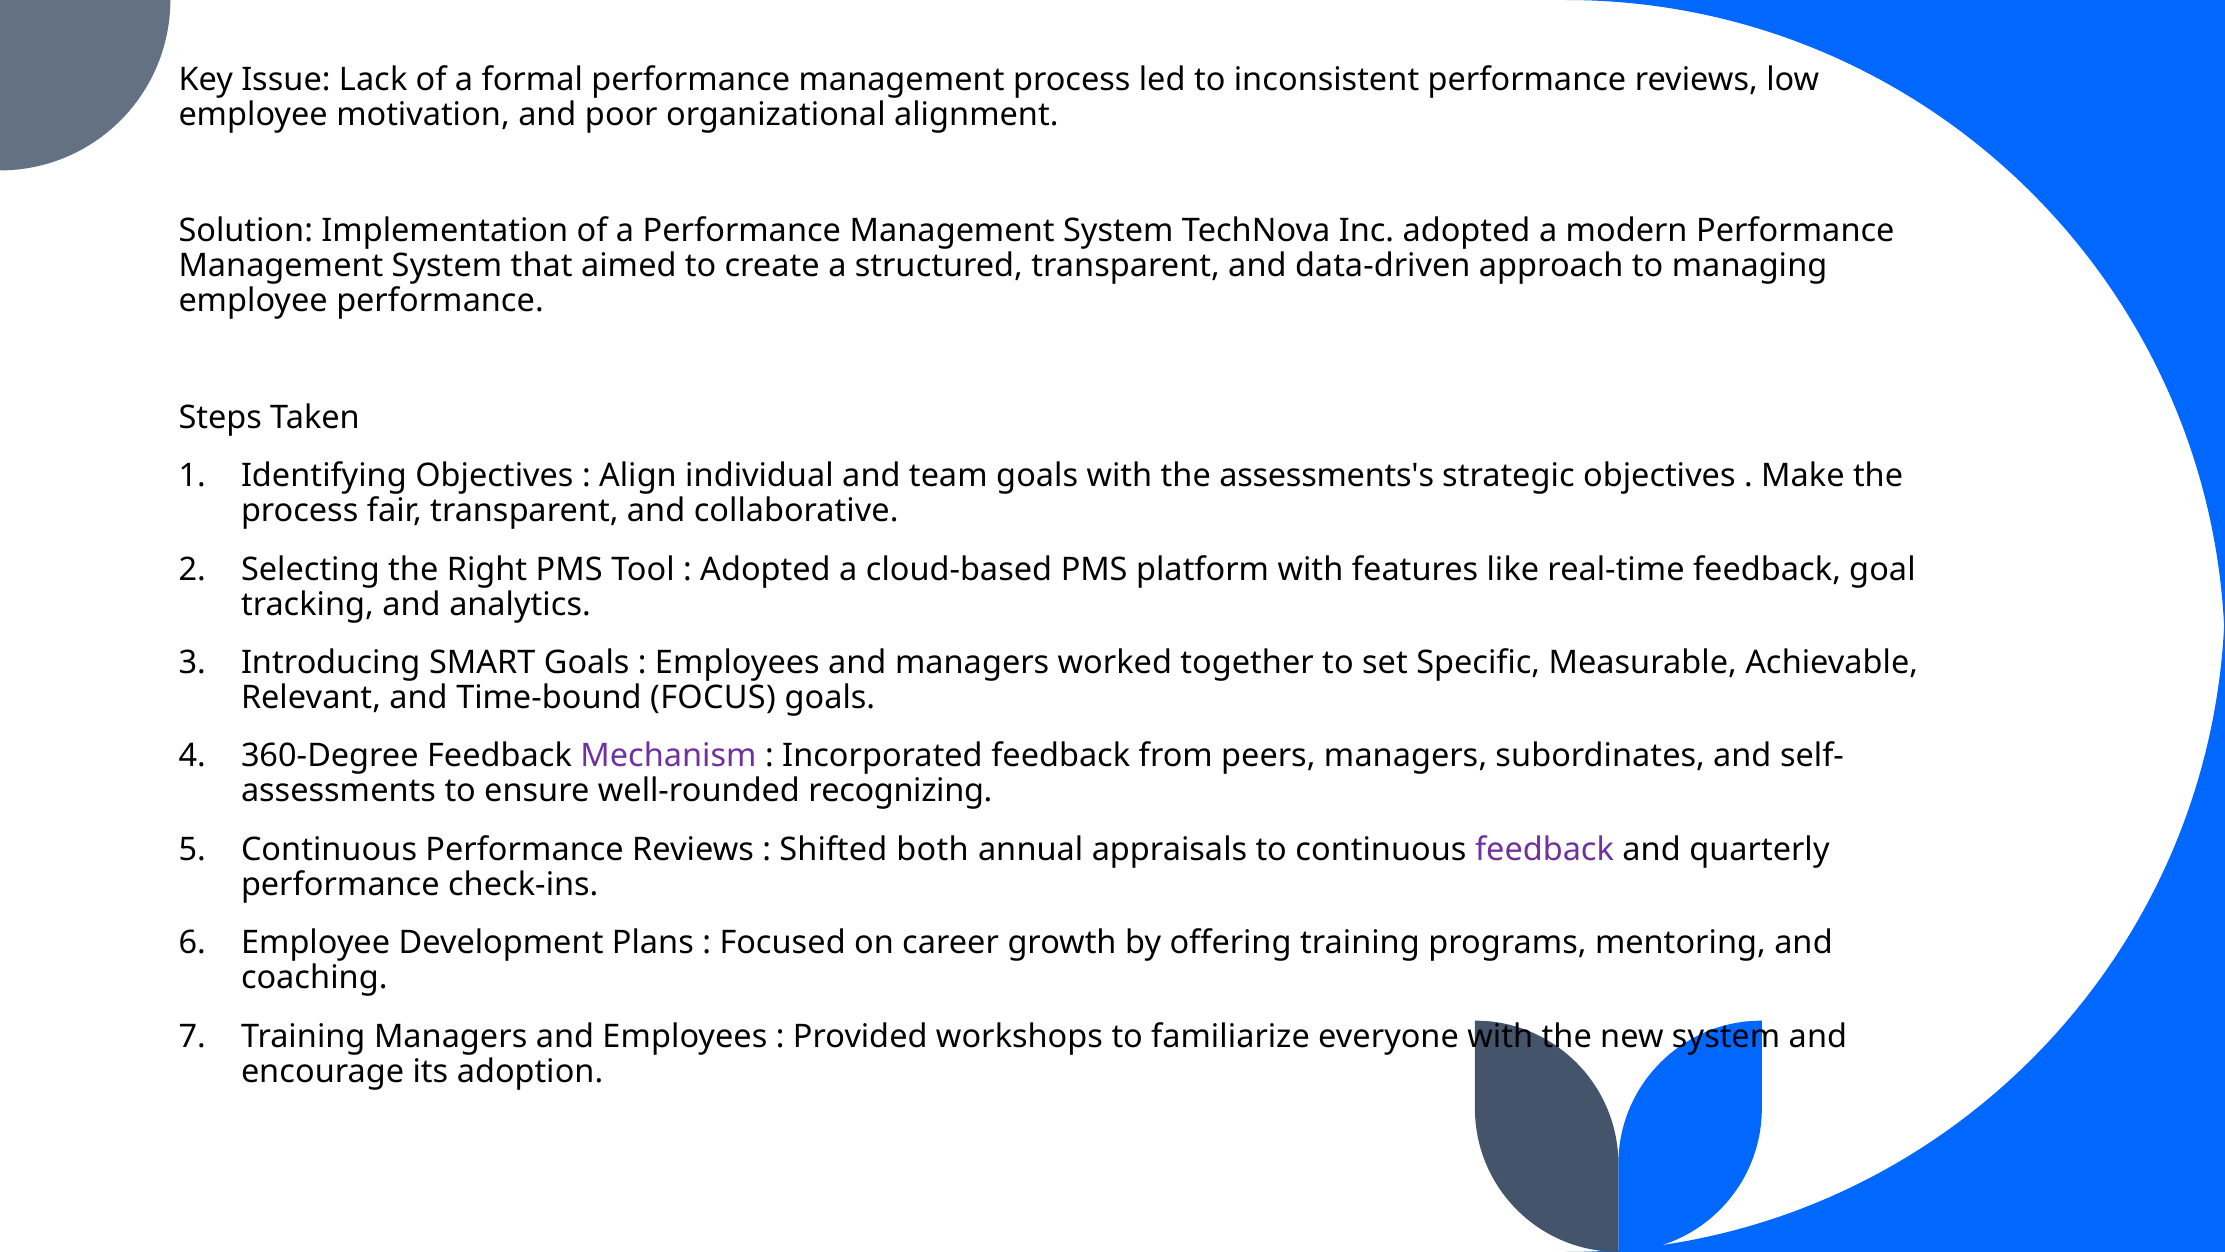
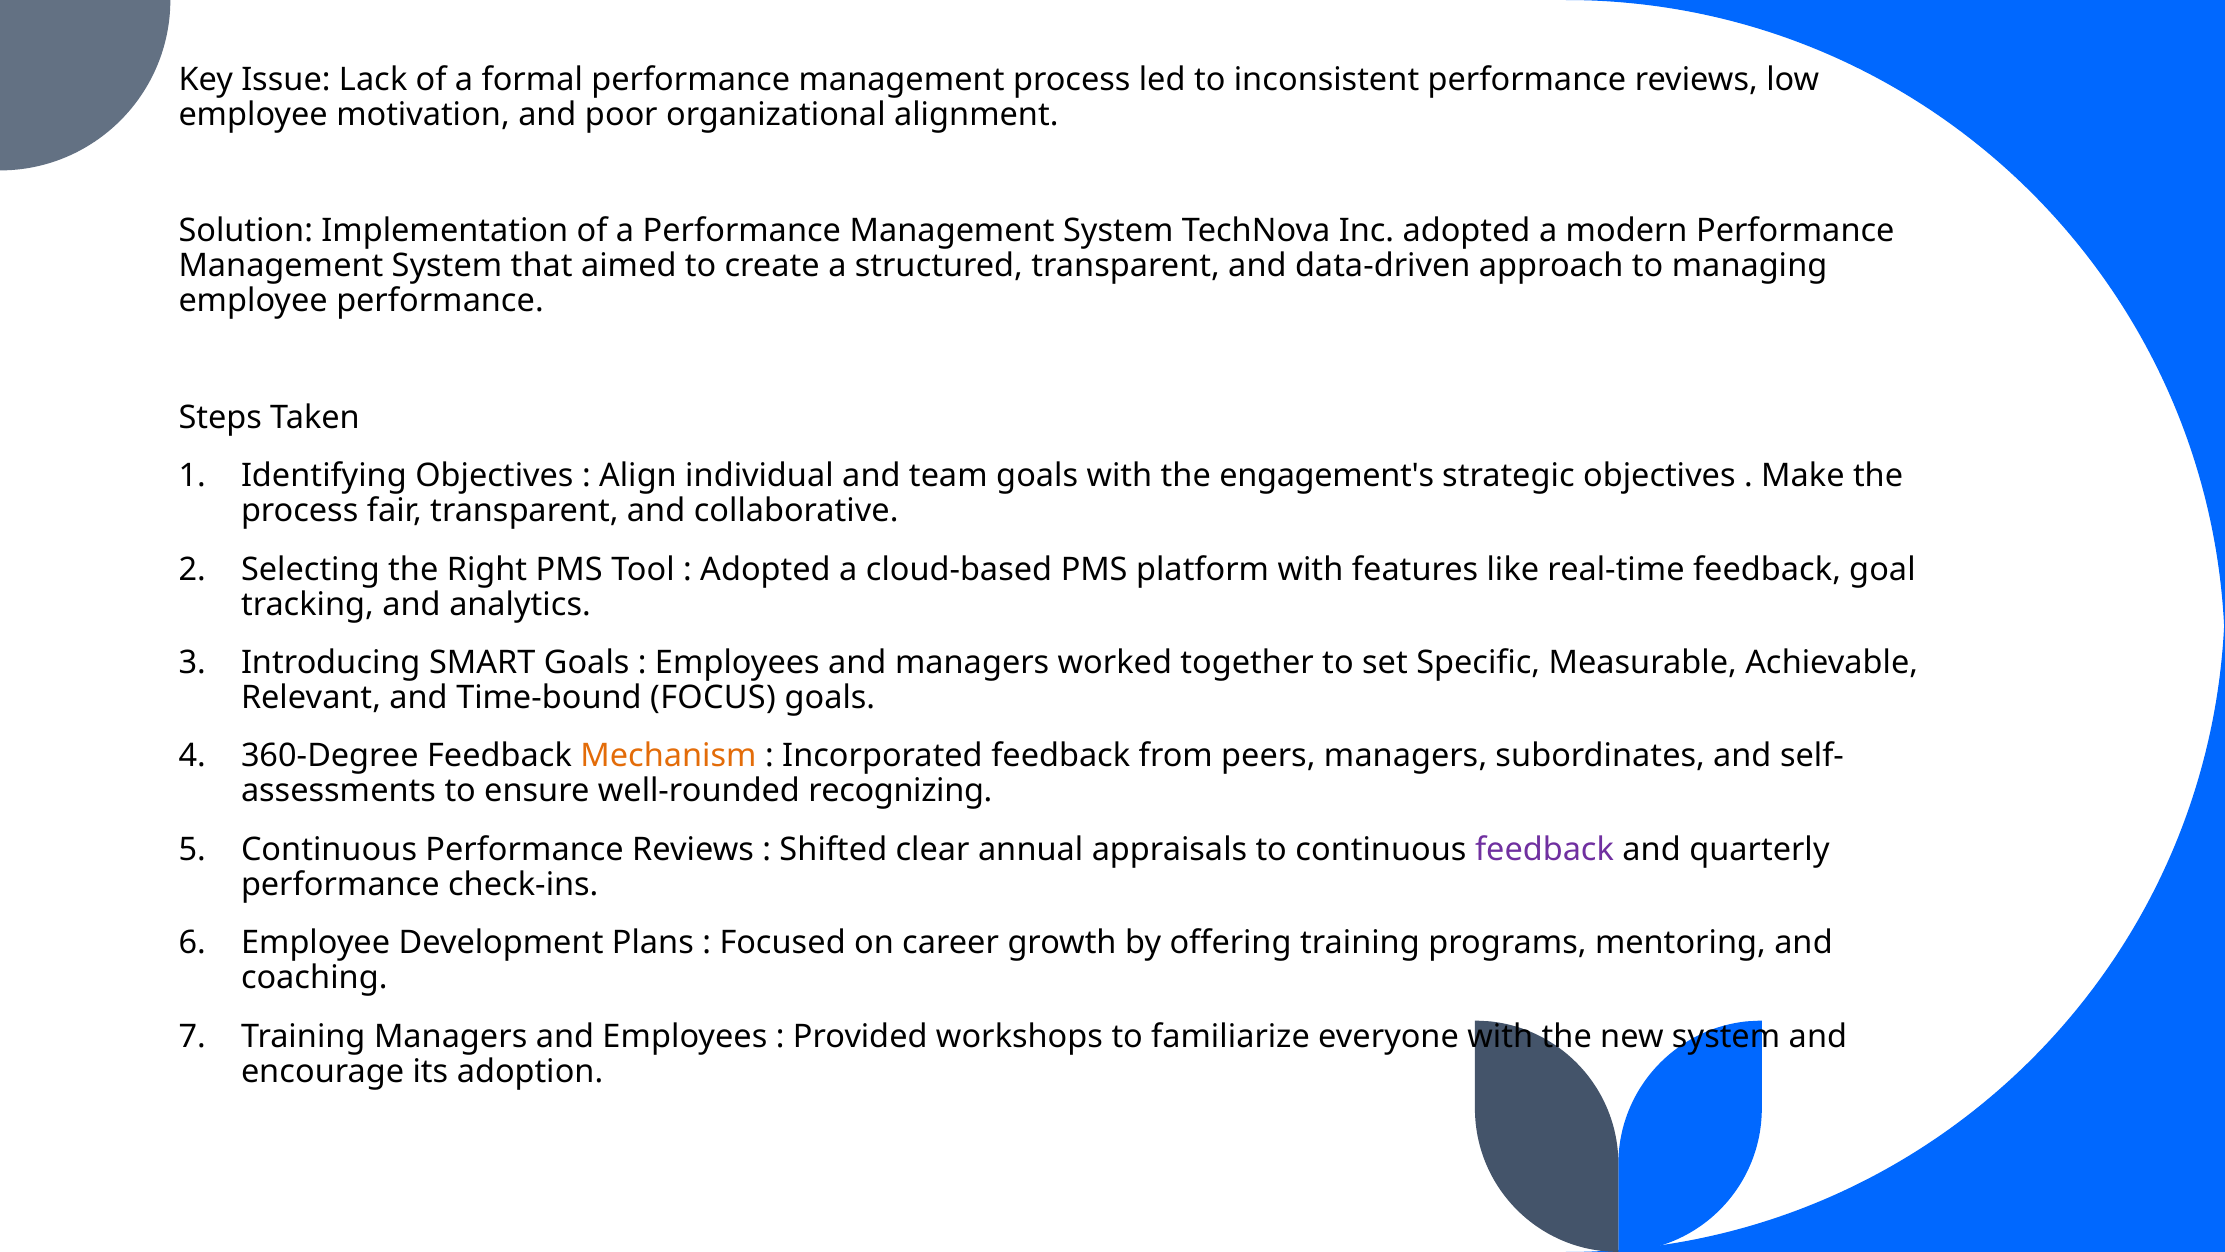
assessments's: assessments's -> engagement's
Mechanism colour: purple -> orange
both: both -> clear
